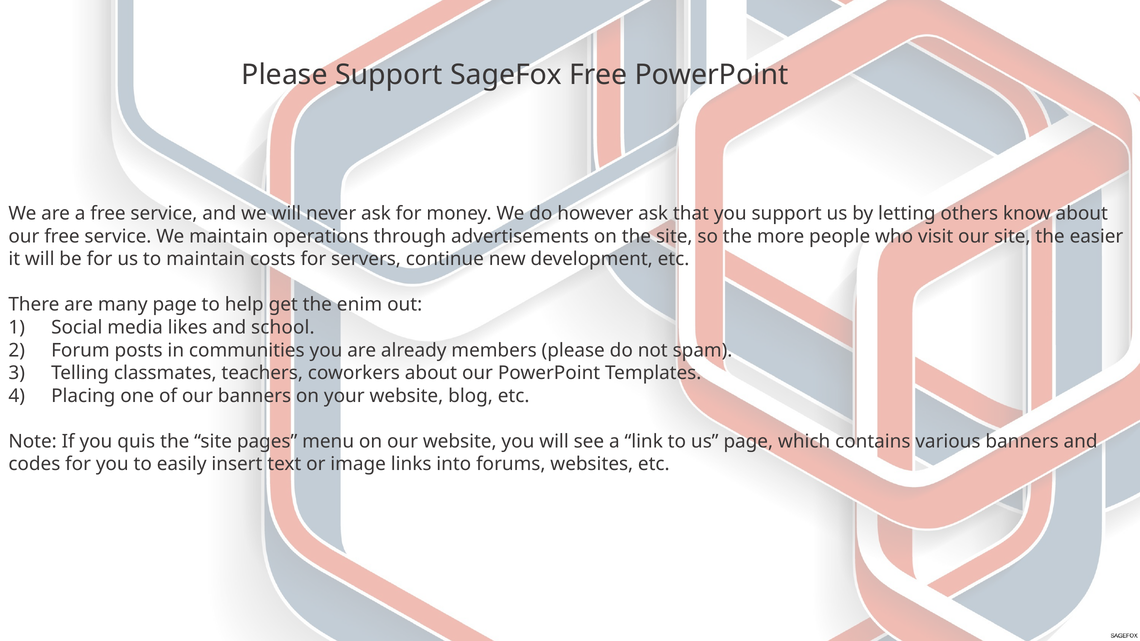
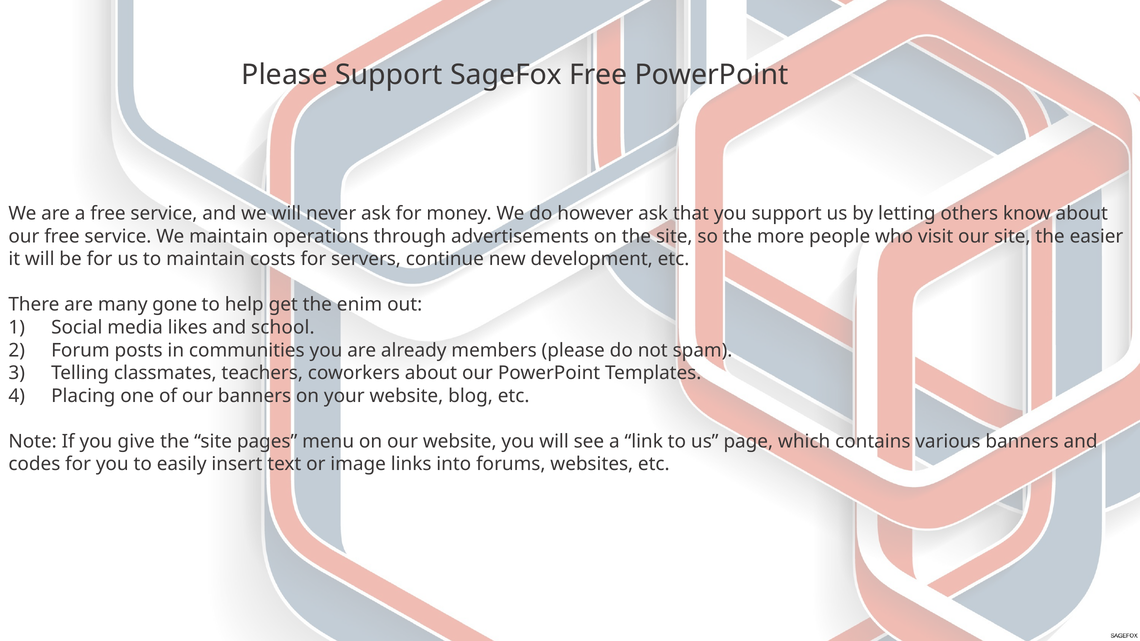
many page: page -> gone
quis: quis -> give
